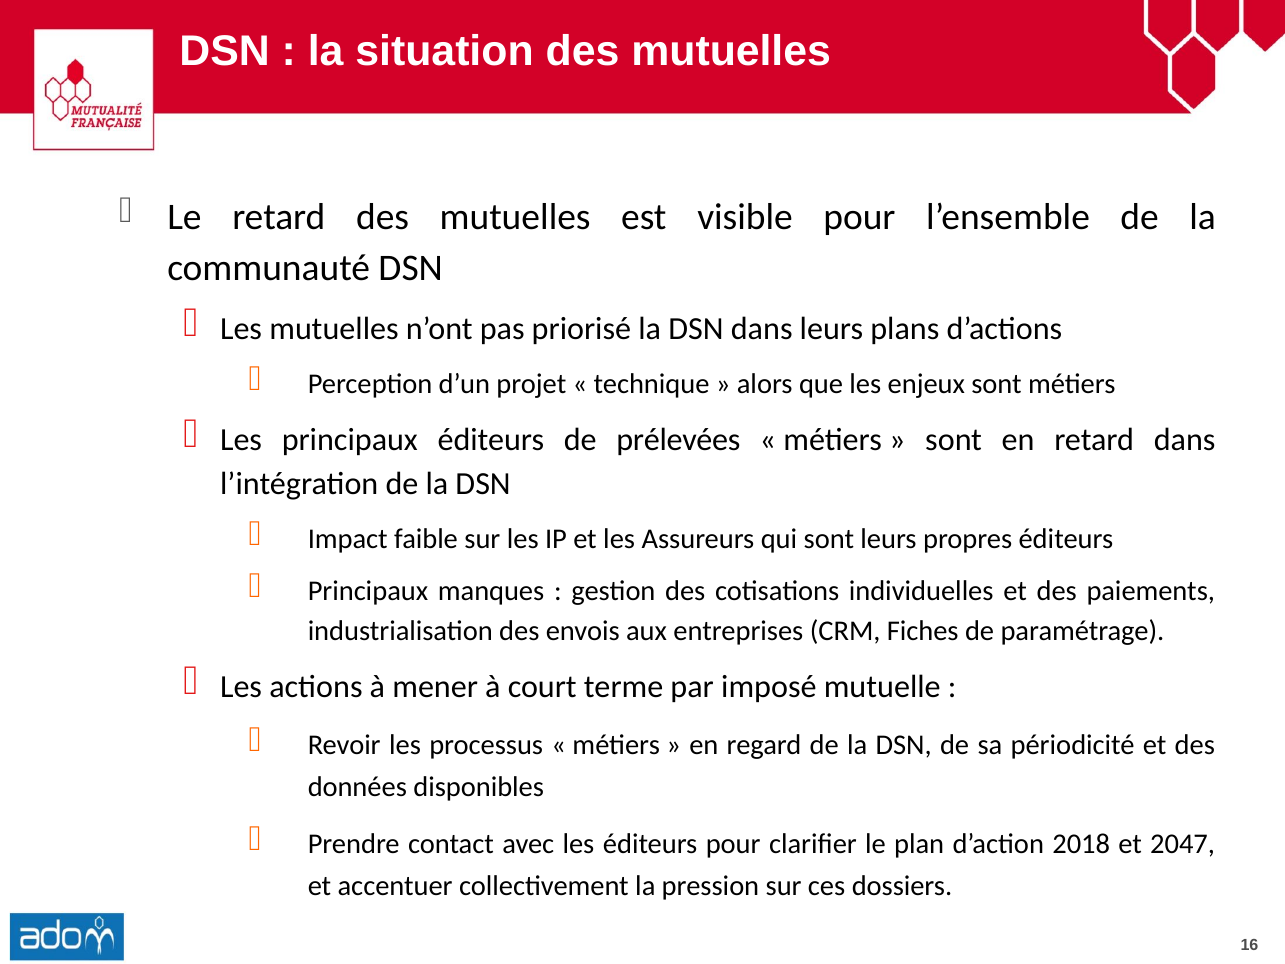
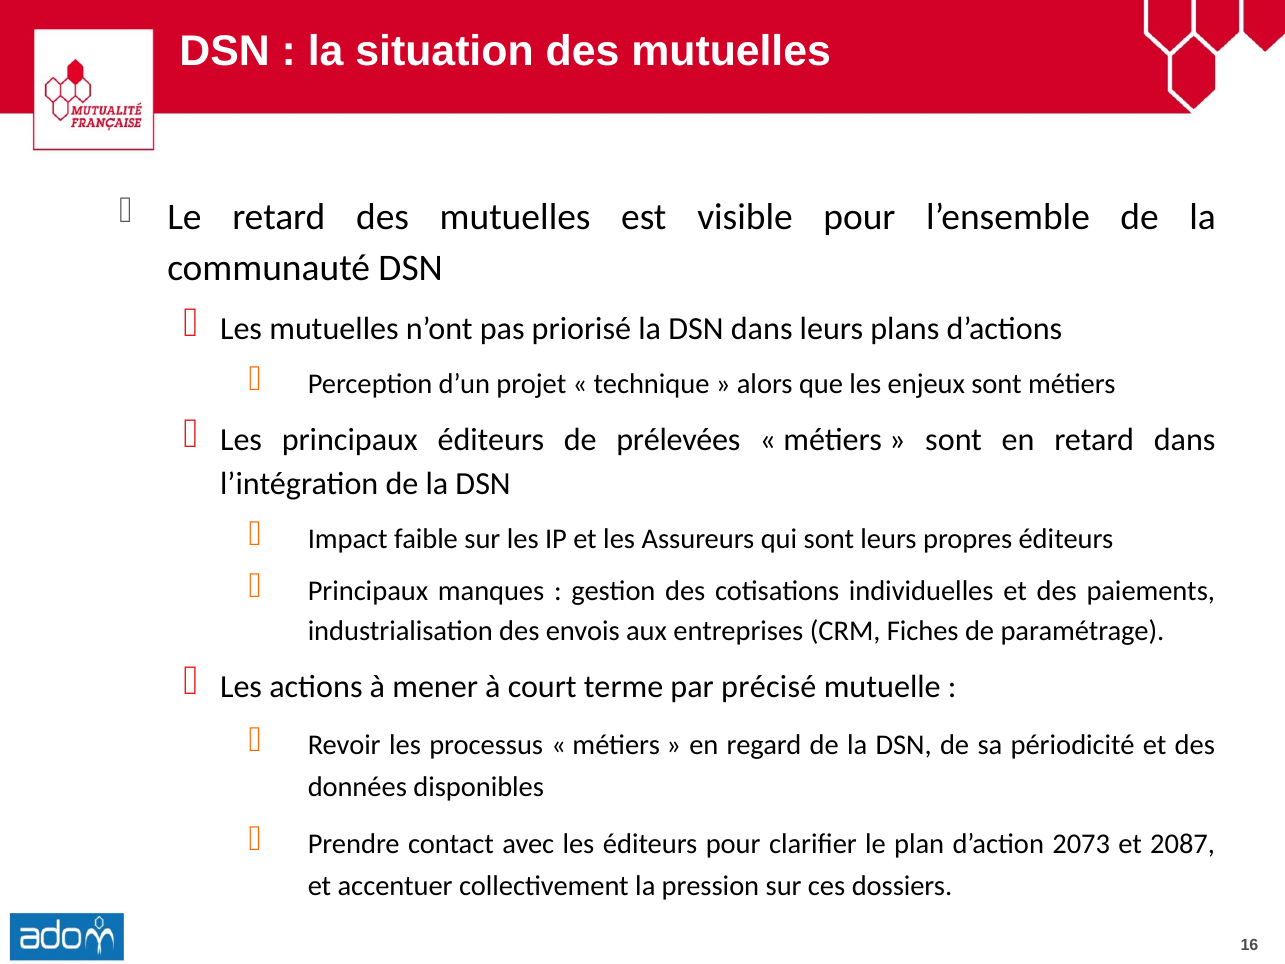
imposé: imposé -> précisé
2018: 2018 -> 2073
2047: 2047 -> 2087
